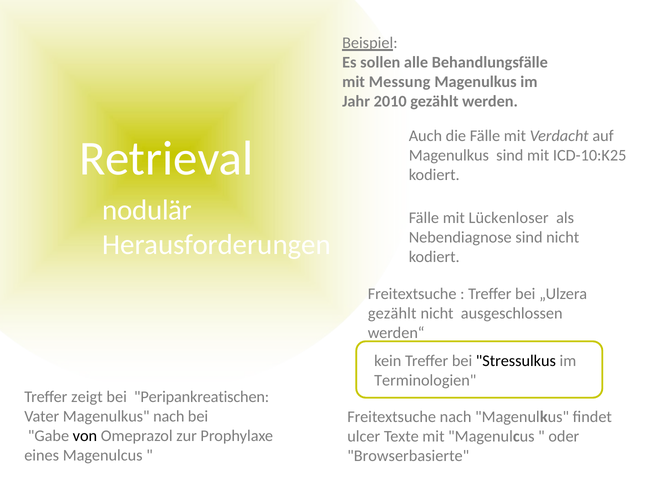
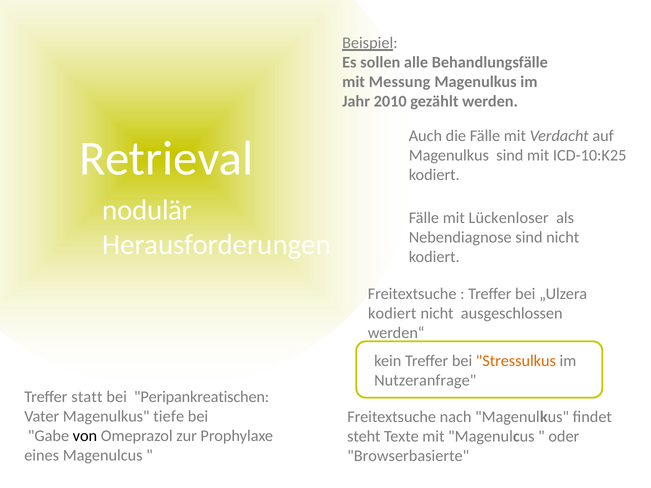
gezählt at (392, 314): gezählt -> kodiert
Stressulkus colour: black -> orange
Terminologien: Terminologien -> Nutzeranfrage
zeigt: zeigt -> statt
Magenulkus nach: nach -> tiefe
ulcer: ulcer -> steht
